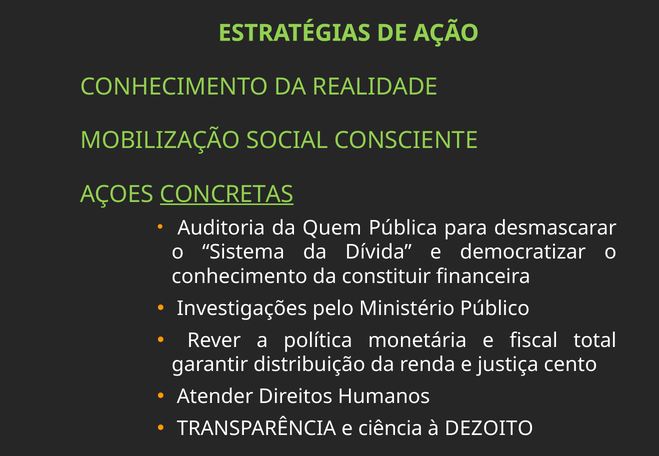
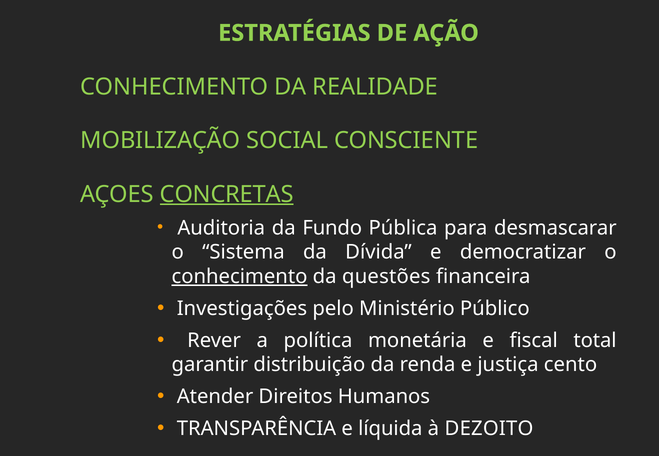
Quem: Quem -> Fundo
conhecimento at (240, 277) underline: none -> present
constituir: constituir -> questões
ciência: ciência -> líquida
